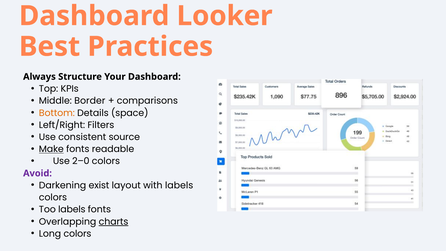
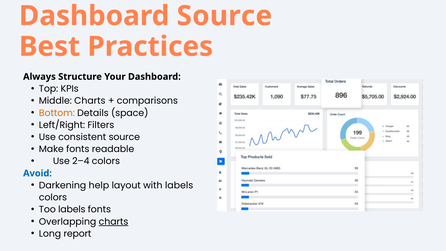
Dashboard Looker: Looker -> Source
Middle Border: Border -> Charts
Make underline: present -> none
2–0: 2–0 -> 2–4
Avoid colour: purple -> blue
exist: exist -> help
Long colors: colors -> report
